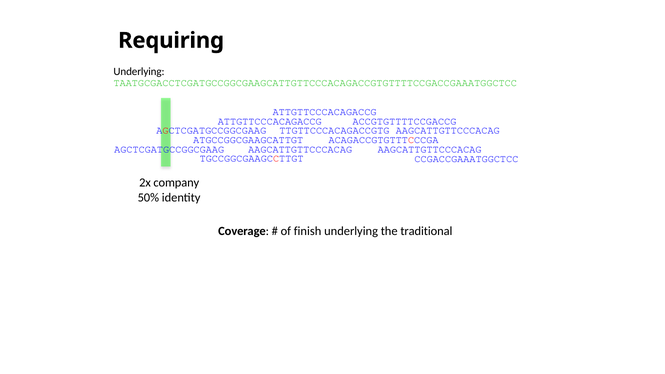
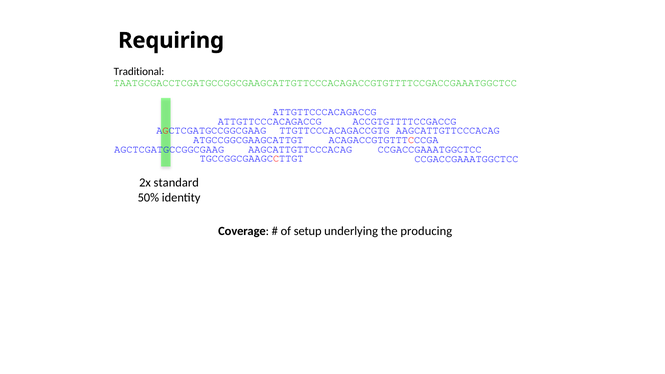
Underlying at (139, 72): Underlying -> Traditional
AAGCATTGTTCCCACAG AAGCATTGTTCCCACAG: AAGCATTGTTCCCACAG -> CCGACCGAAATGGCTCC
company: company -> standard
finish: finish -> setup
traditional: traditional -> producing
